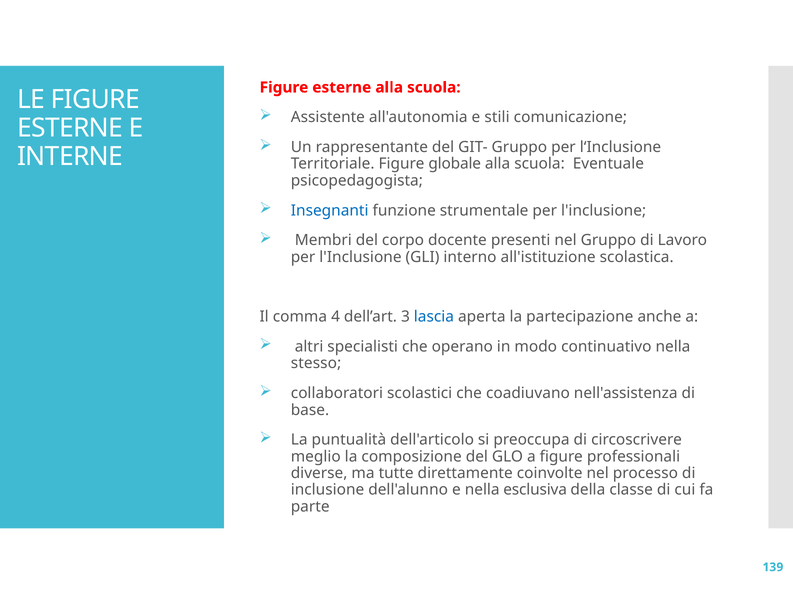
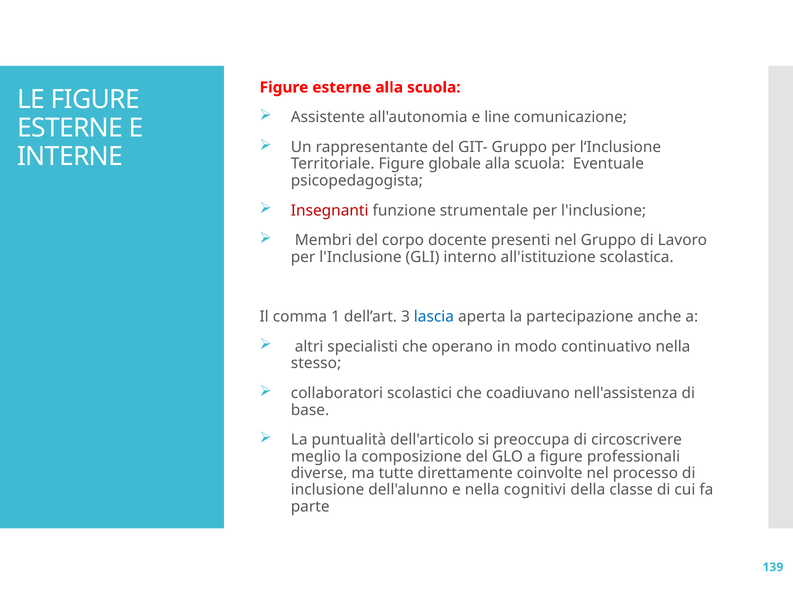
stili: stili -> line
Insegnanti colour: blue -> red
4: 4 -> 1
esclusiva: esclusiva -> cognitivi
